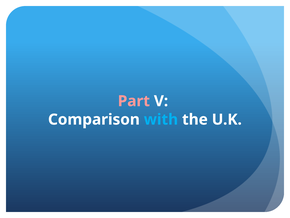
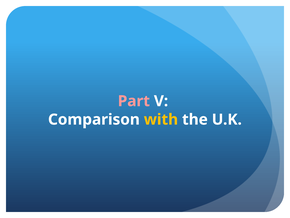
with colour: light blue -> yellow
